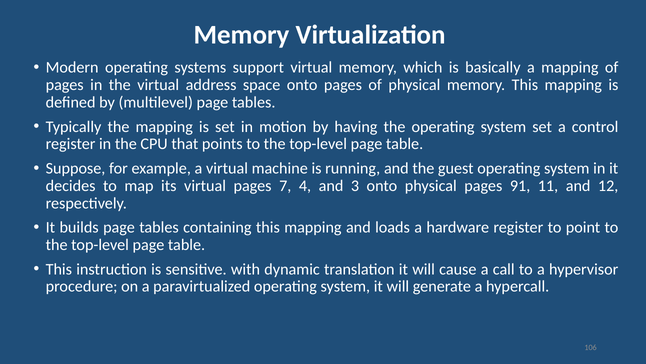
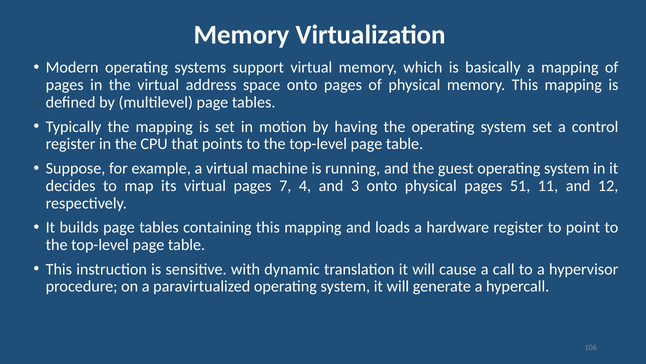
91: 91 -> 51
